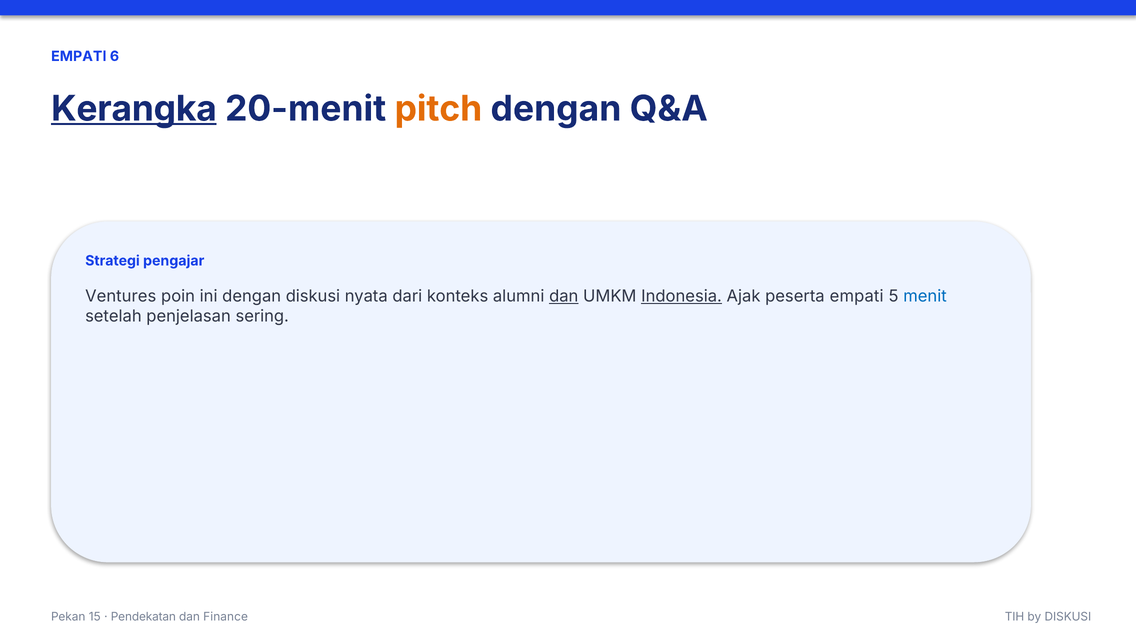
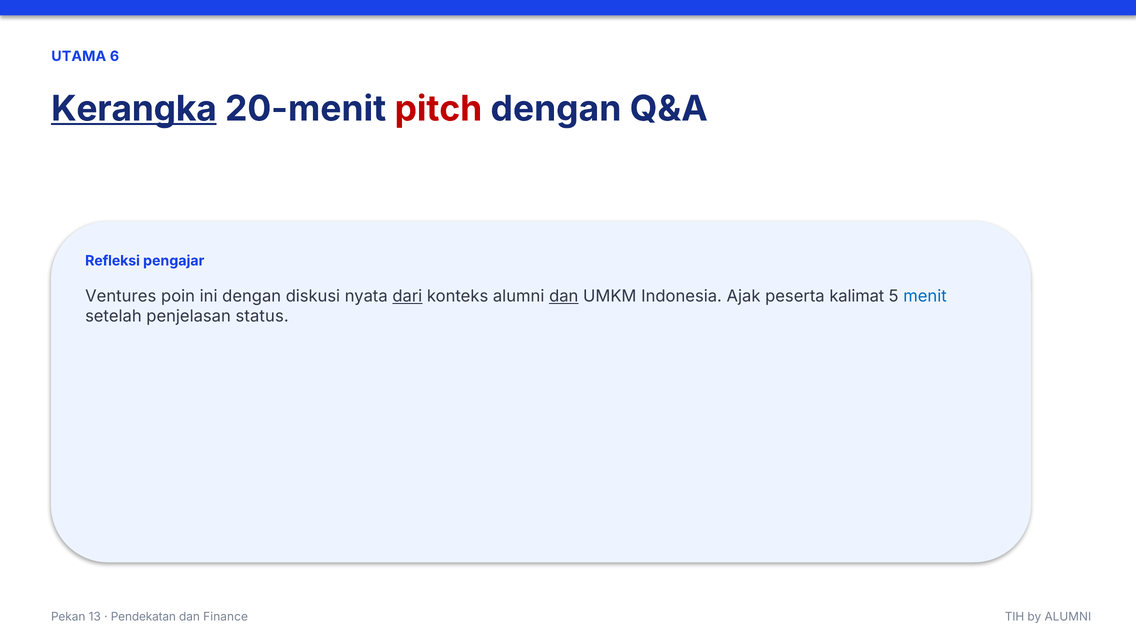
EMPATI at (79, 56): EMPATI -> UTAMA
pitch colour: orange -> red
Strategi: Strategi -> Refleksi
dari underline: none -> present
Indonesia underline: present -> none
peserta empati: empati -> kalimat
sering: sering -> status
15: 15 -> 13
by DISKUSI: DISKUSI -> ALUMNI
